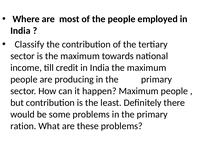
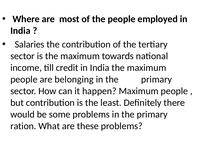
Classify: Classify -> Salaries
producing: producing -> belonging
